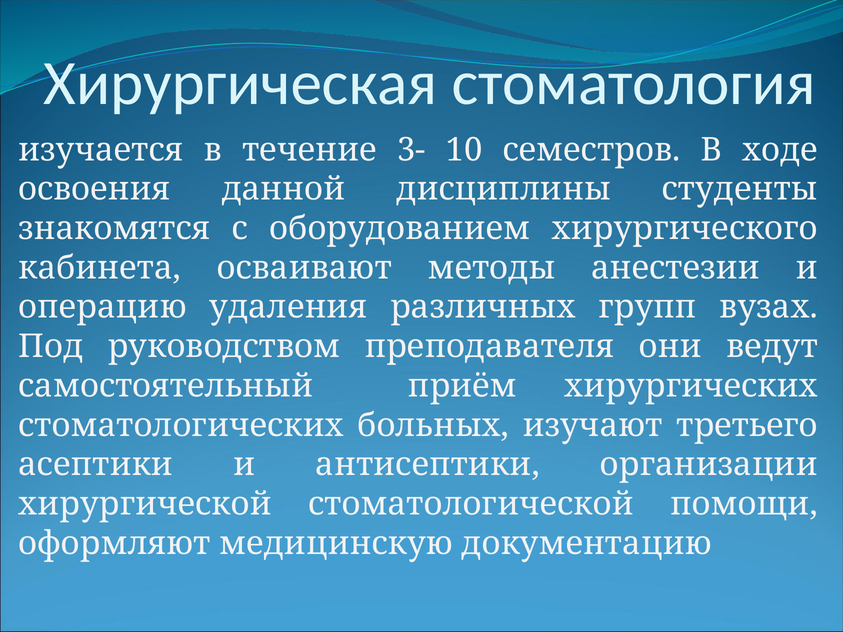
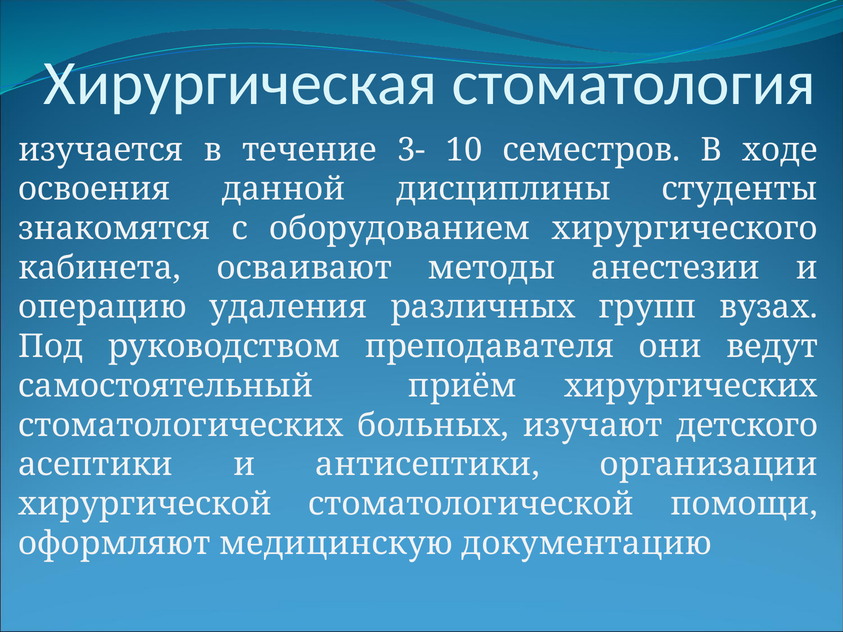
третьего: третьего -> детского
